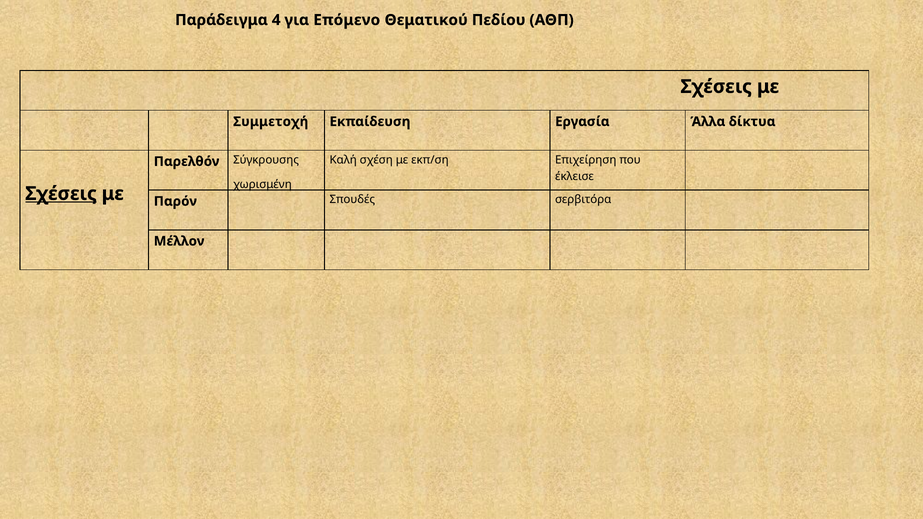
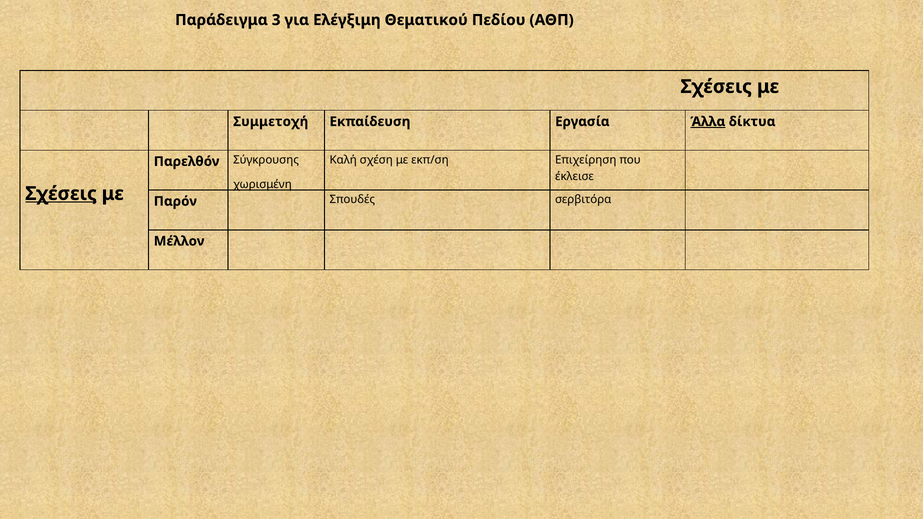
4: 4 -> 3
Επόμενο: Επόμενο -> Ελέγξιμη
Άλλα underline: none -> present
